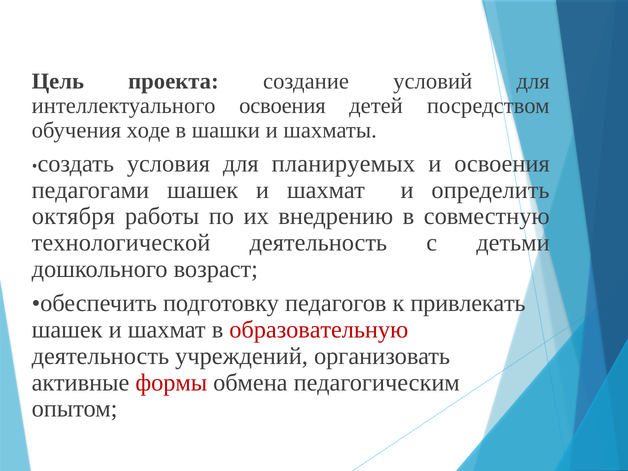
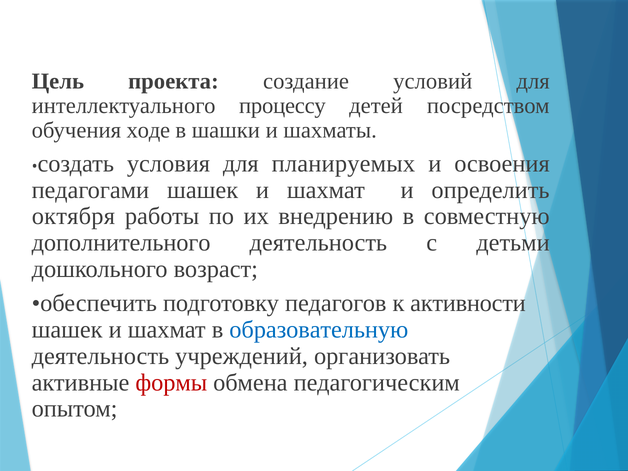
интеллектуального освоения: освоения -> процессу
технологической: технологической -> дополнительного
привлекать: привлекать -> активности
образовательную colour: red -> blue
